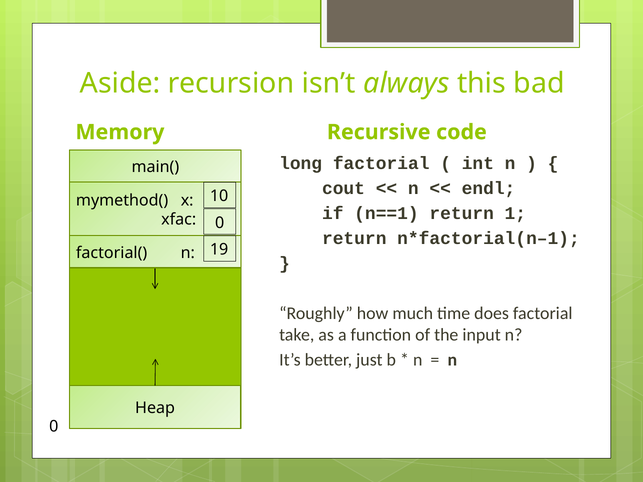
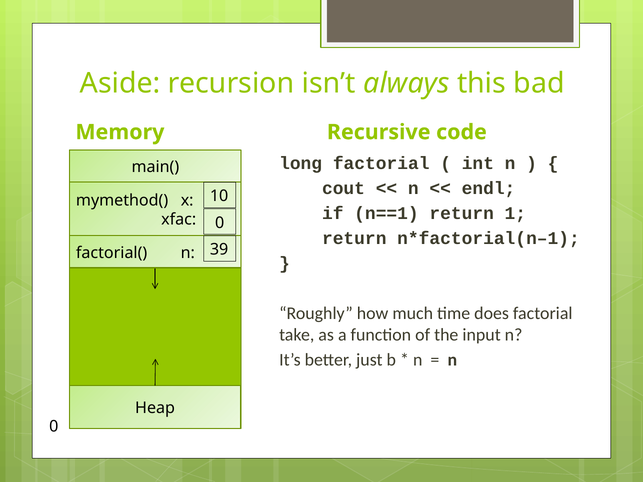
19: 19 -> 39
